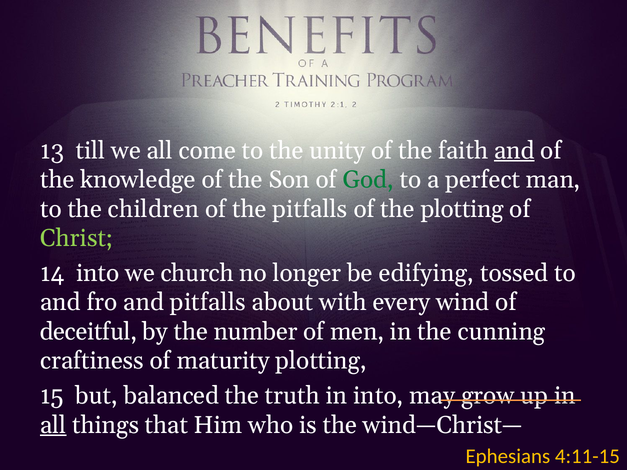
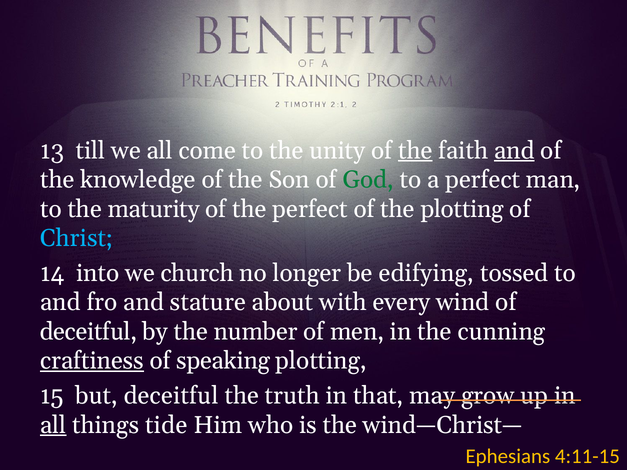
the at (415, 151) underline: none -> present
children: children -> maturity
the pitfalls: pitfalls -> perfect
Christ colour: light green -> light blue
and pitfalls: pitfalls -> stature
craftiness underline: none -> present
maturity: maturity -> speaking
but balanced: balanced -> deceitful
in into: into -> that
that: that -> tide
